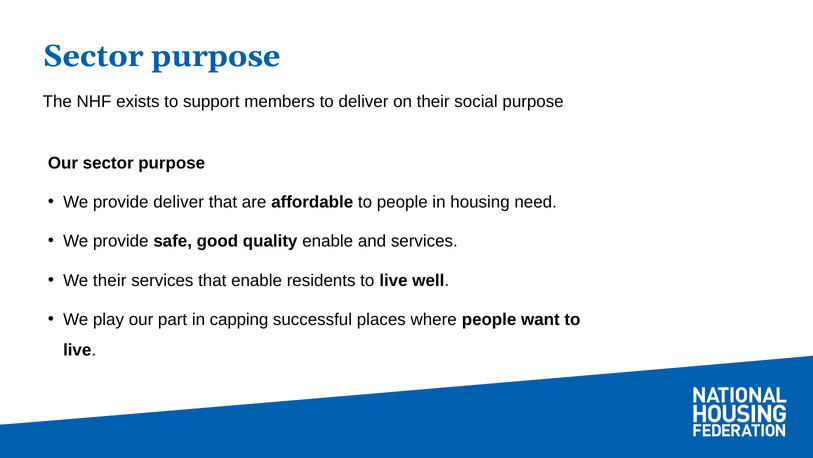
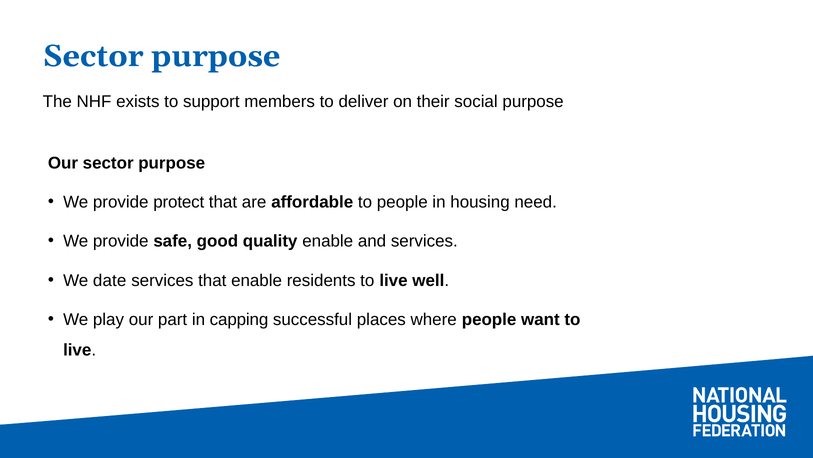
provide deliver: deliver -> protect
We their: their -> date
